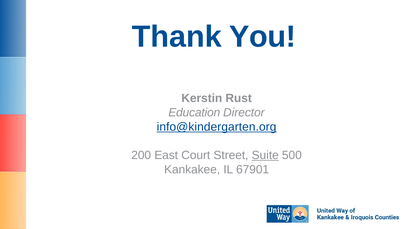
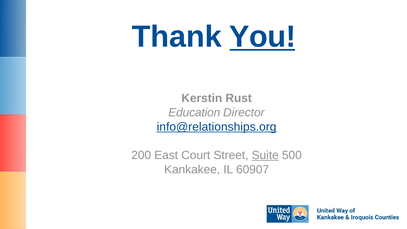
You underline: none -> present
info@kindergarten.org: info@kindergarten.org -> info@relationships.org
67901: 67901 -> 60907
